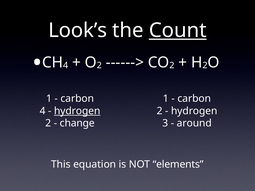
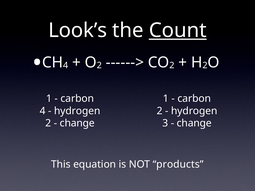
hydrogen at (77, 111) underline: present -> none
around at (194, 123): around -> change
elements: elements -> products
